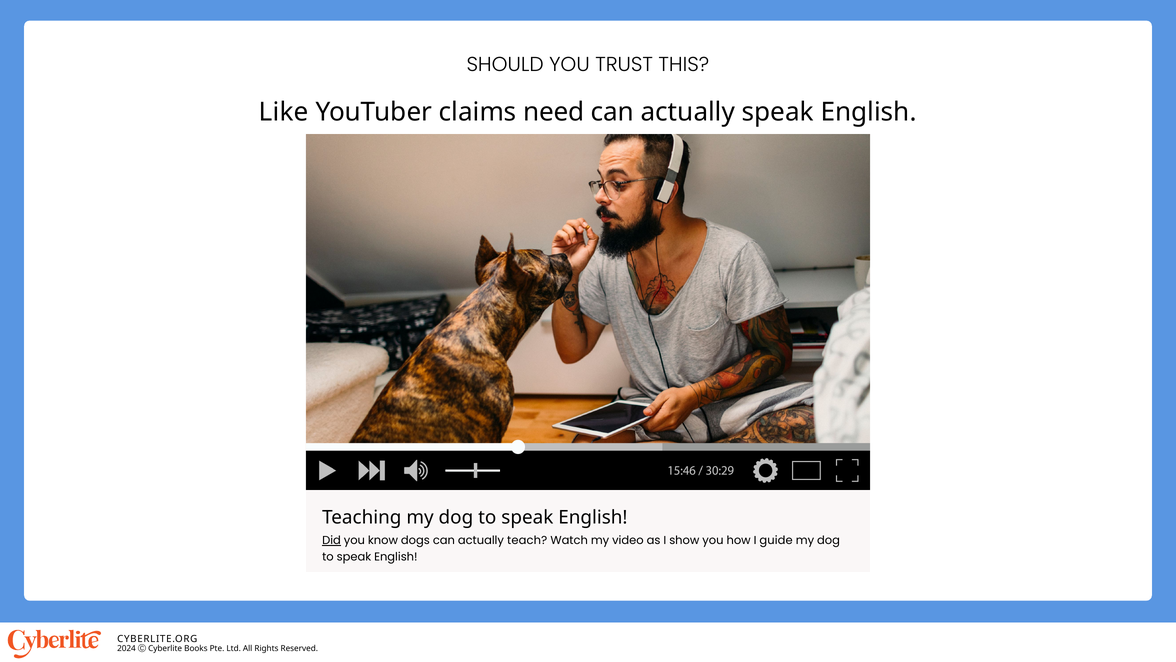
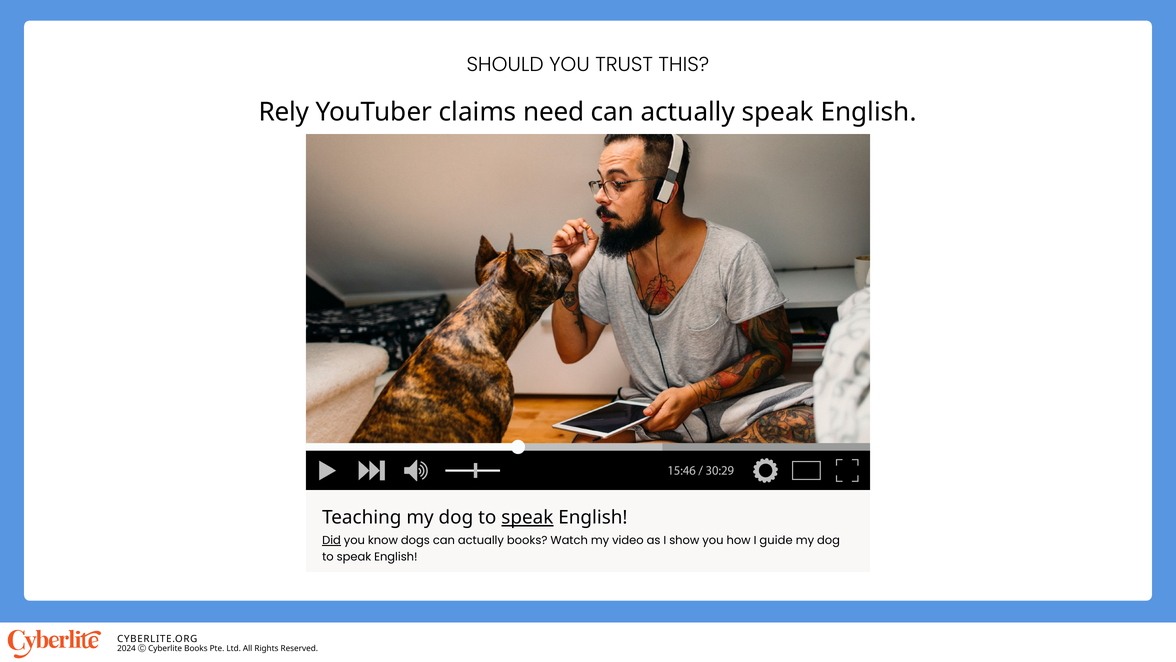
Like: Like -> Rely
speak at (527, 517) underline: none -> present
actually teach: teach -> books
